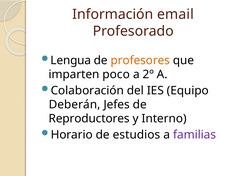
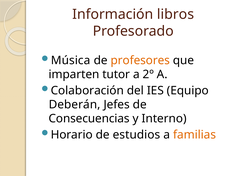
email: email -> libros
Lengua: Lengua -> Música
poco: poco -> tutor
Reproductores: Reproductores -> Consecuencias
familias colour: purple -> orange
